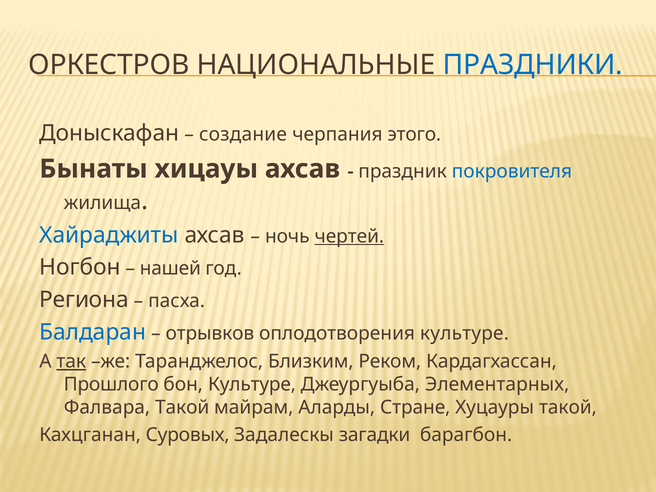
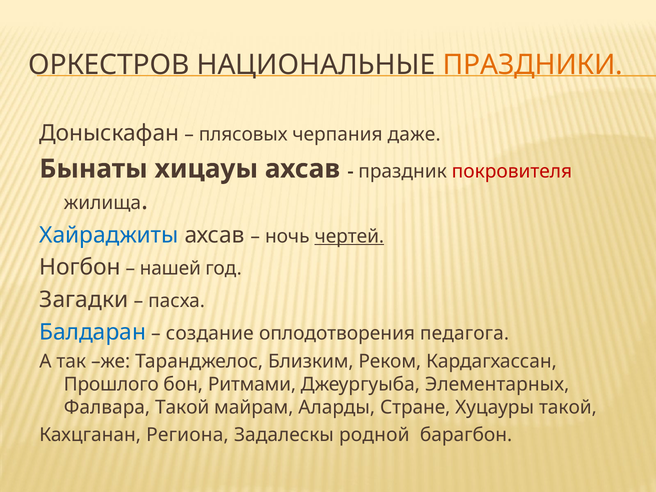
ПРАЗДНИКИ colour: blue -> orange
создание: создание -> плясовых
этого: этого -> даже
покровителя colour: blue -> red
Региона: Региона -> Загадки
отрывков: отрывков -> создание
оплодотворения культуре: культуре -> педагога
так underline: present -> none
бон Культуре: Культуре -> Ритмами
Суровых: Суровых -> Региона
загадки: загадки -> родной
